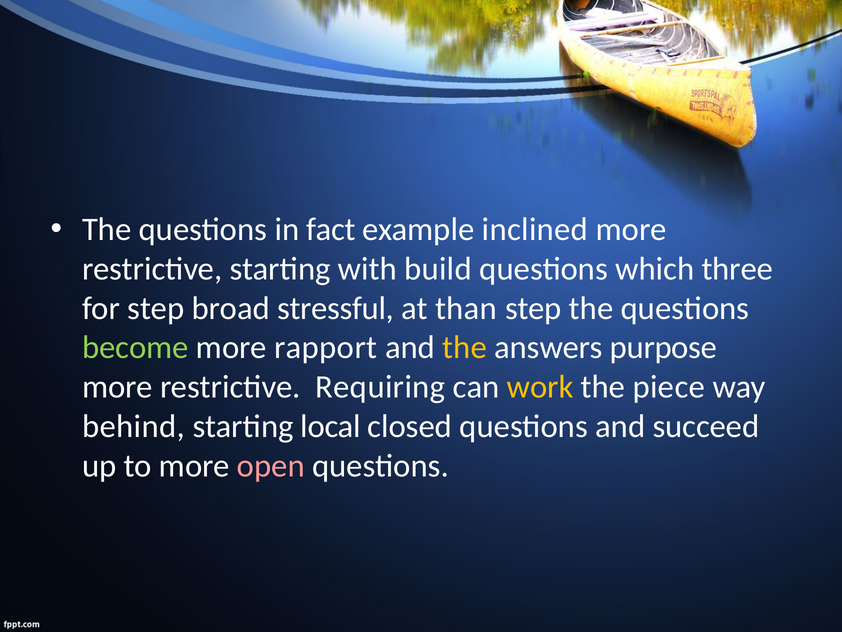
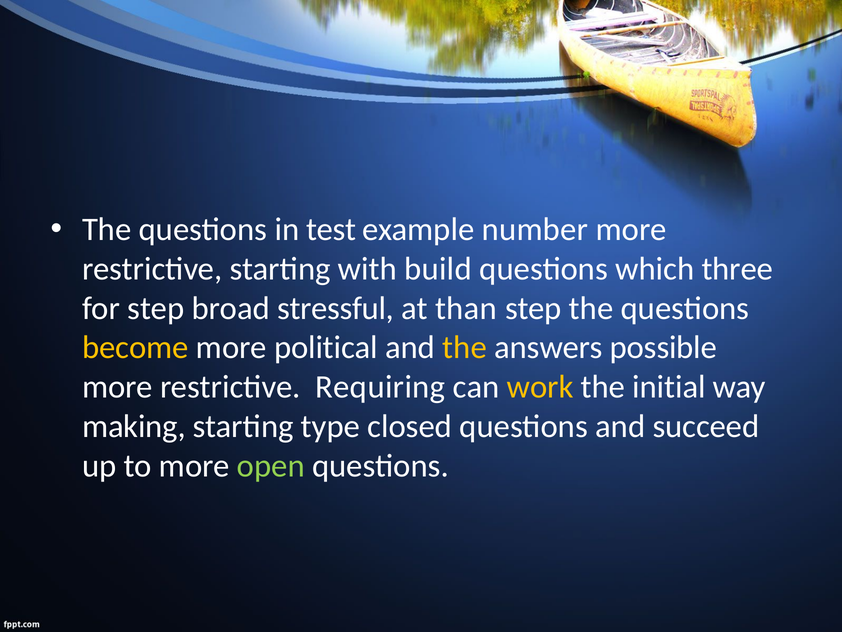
fact: fact -> test
inclined: inclined -> number
become colour: light green -> yellow
rapport: rapport -> political
purpose: purpose -> possible
piece: piece -> initial
behind: behind -> making
local: local -> type
open colour: pink -> light green
